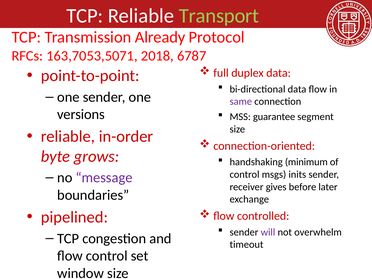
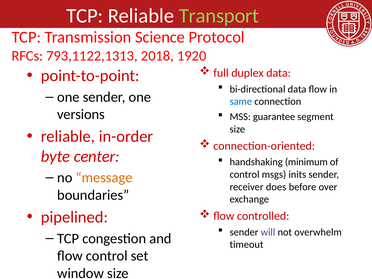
Already: Already -> Science
163,7053,5071: 163,7053,5071 -> 793,1122,1313
6787: 6787 -> 1920
same colour: purple -> blue
grows: grows -> center
message colour: purple -> orange
gives: gives -> does
later: later -> over
